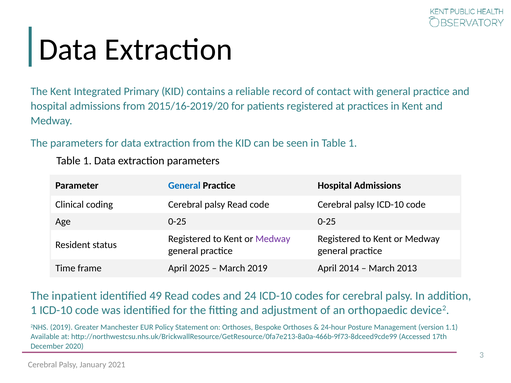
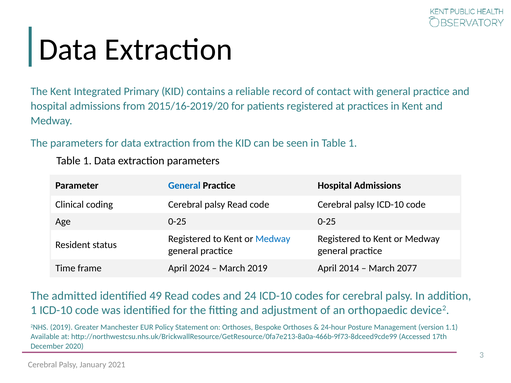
Medway at (273, 239) colour: purple -> blue
2025: 2025 -> 2024
2013: 2013 -> 2077
inpatient: inpatient -> admitted
